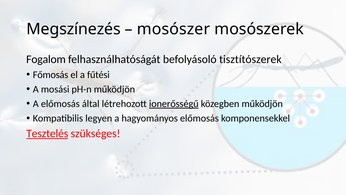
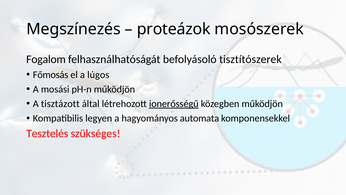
mosószer: mosószer -> proteázok
fűtési: fűtési -> lúgos
A előmosás: előmosás -> tisztázott
hagyományos előmosás: előmosás -> automata
Tesztelés underline: present -> none
